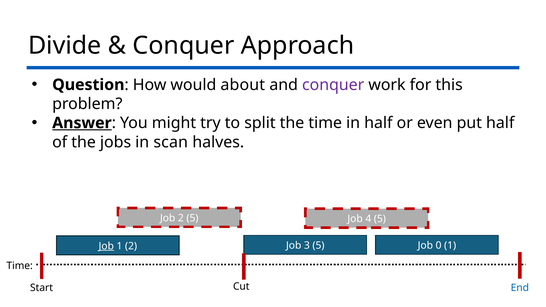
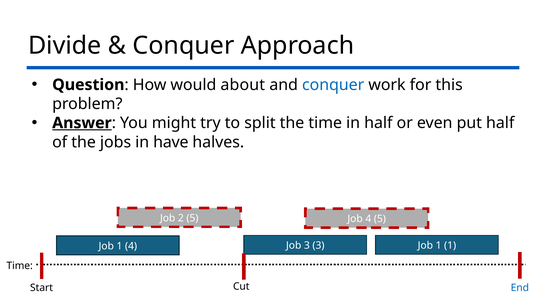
conquer at (333, 85) colour: purple -> blue
scan: scan -> have
3 5: 5 -> 3
0 at (439, 246): 0 -> 1
Job at (106, 246) underline: present -> none
1 2: 2 -> 4
